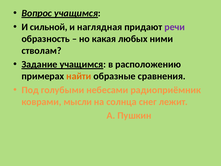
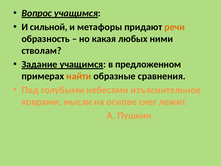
наглядная: наглядная -> метафоры
речи colour: purple -> orange
расположению: расположению -> предложенном
радиоприёмник: радиоприёмник -> изъяснительное
солнца: солнца -> основе
